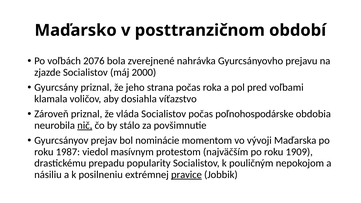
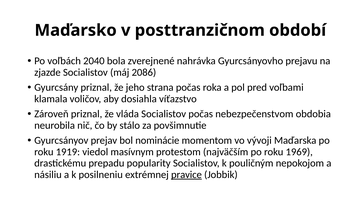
2076: 2076 -> 2040
2000: 2000 -> 2086
poľnohospodárske: poľnohospodárske -> nebezpečenstvom
nič underline: present -> none
1987: 1987 -> 1919
1909: 1909 -> 1969
